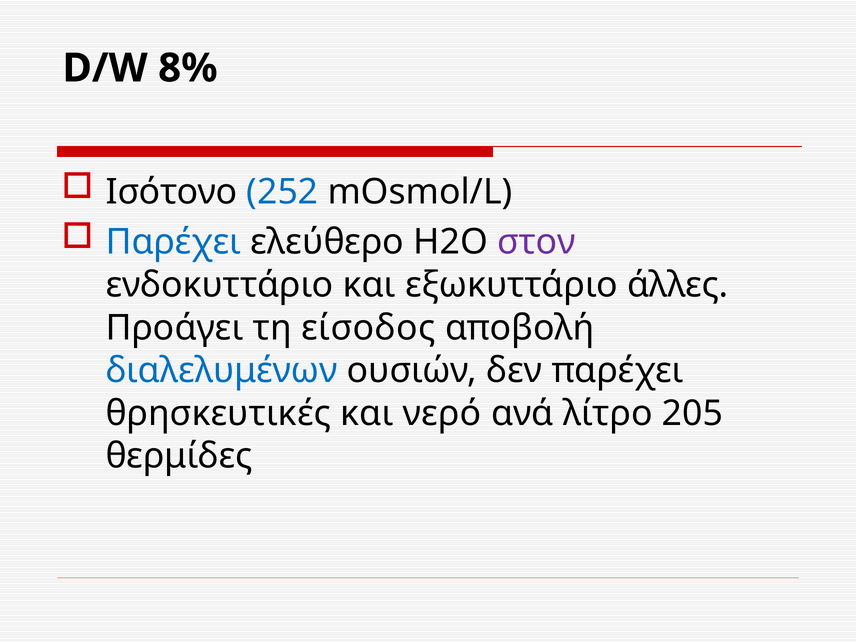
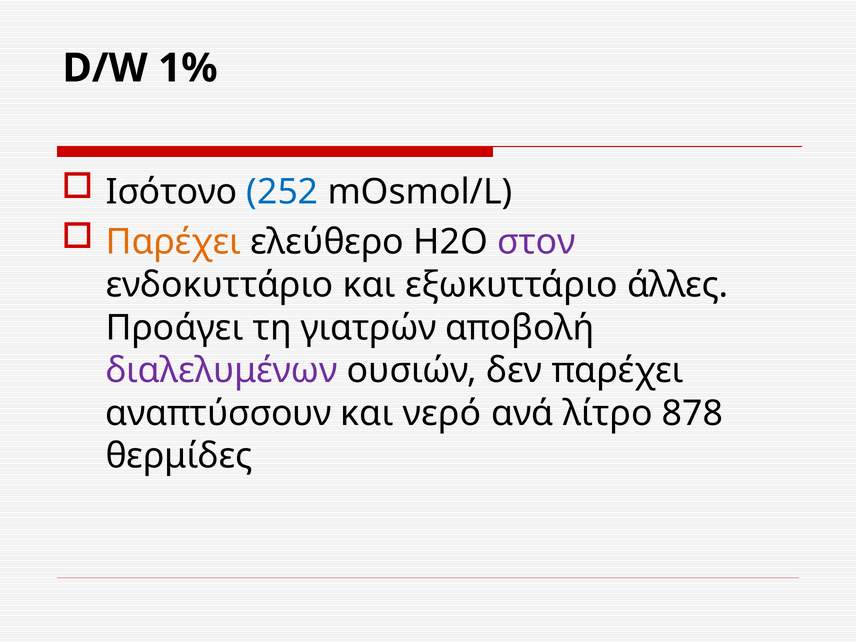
8%: 8% -> 1%
Παρέχει at (173, 242) colour: blue -> orange
είσοδος: είσοδος -> γιατρών
διαλελυμένων colour: blue -> purple
θρησκευτικές: θρησκευτικές -> αναπτύσσουν
205: 205 -> 878
